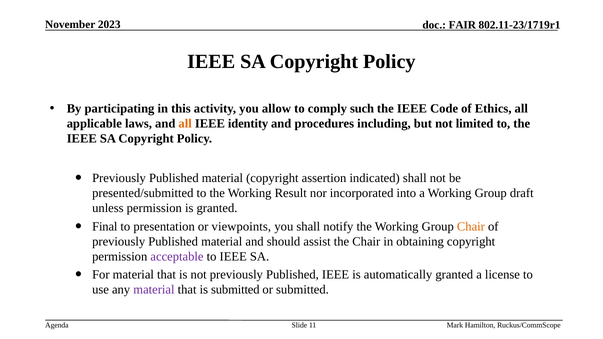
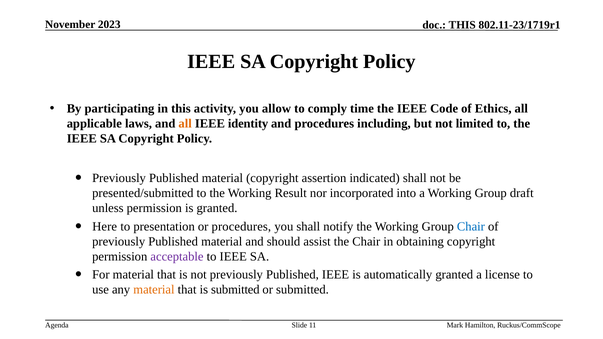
FAIR at (462, 25): FAIR -> THIS
such: such -> time
Final: Final -> Here
or viewpoints: viewpoints -> procedures
Chair at (471, 227) colour: orange -> blue
material at (154, 290) colour: purple -> orange
